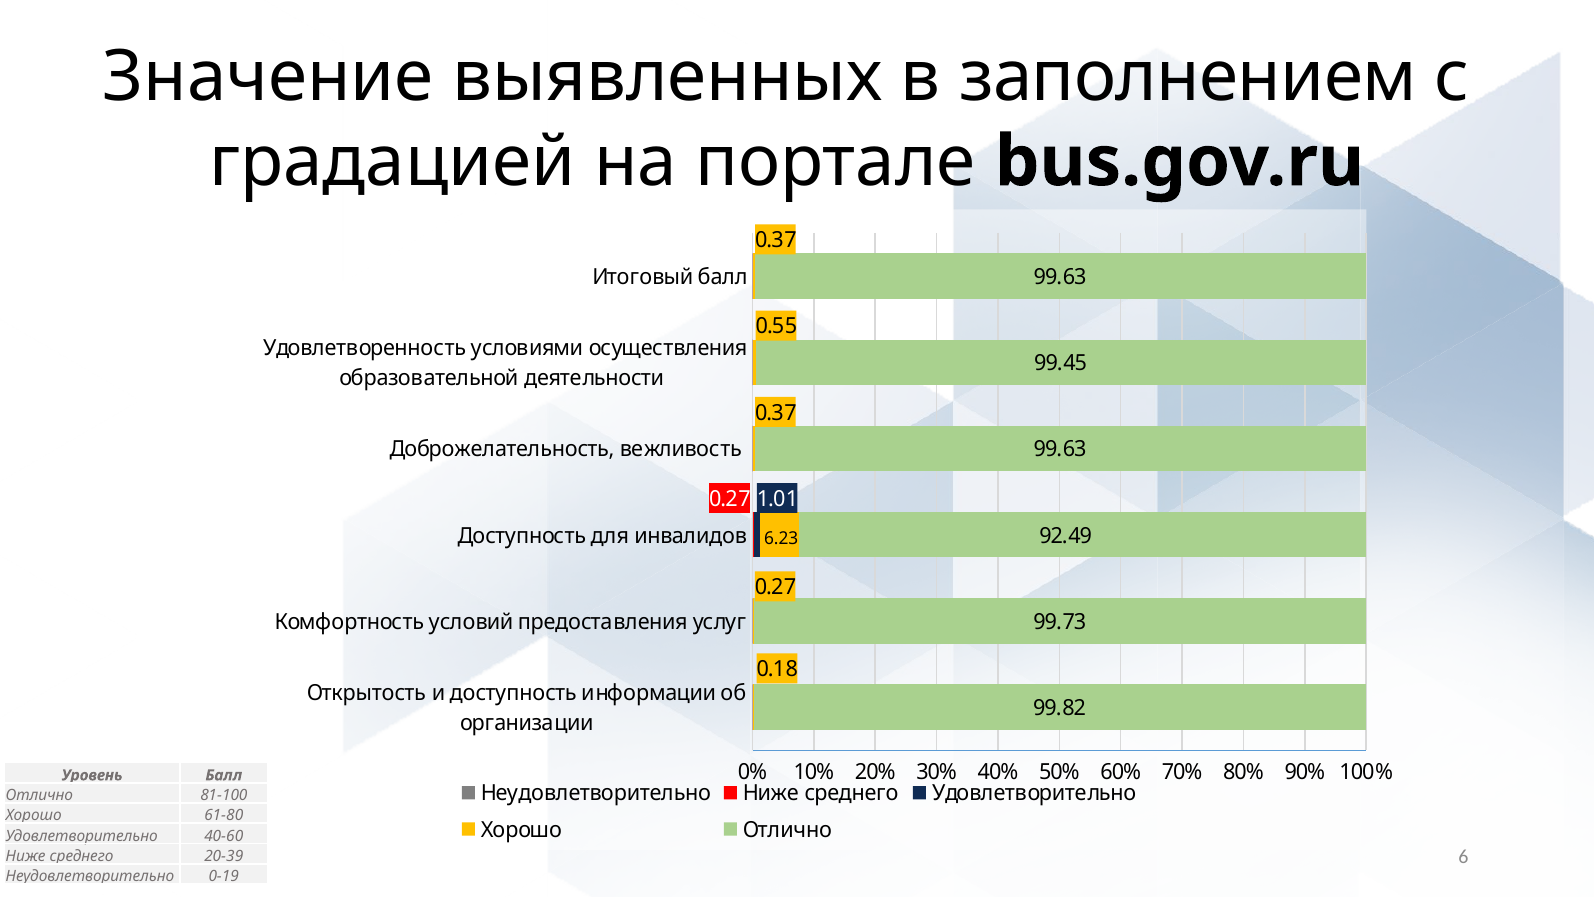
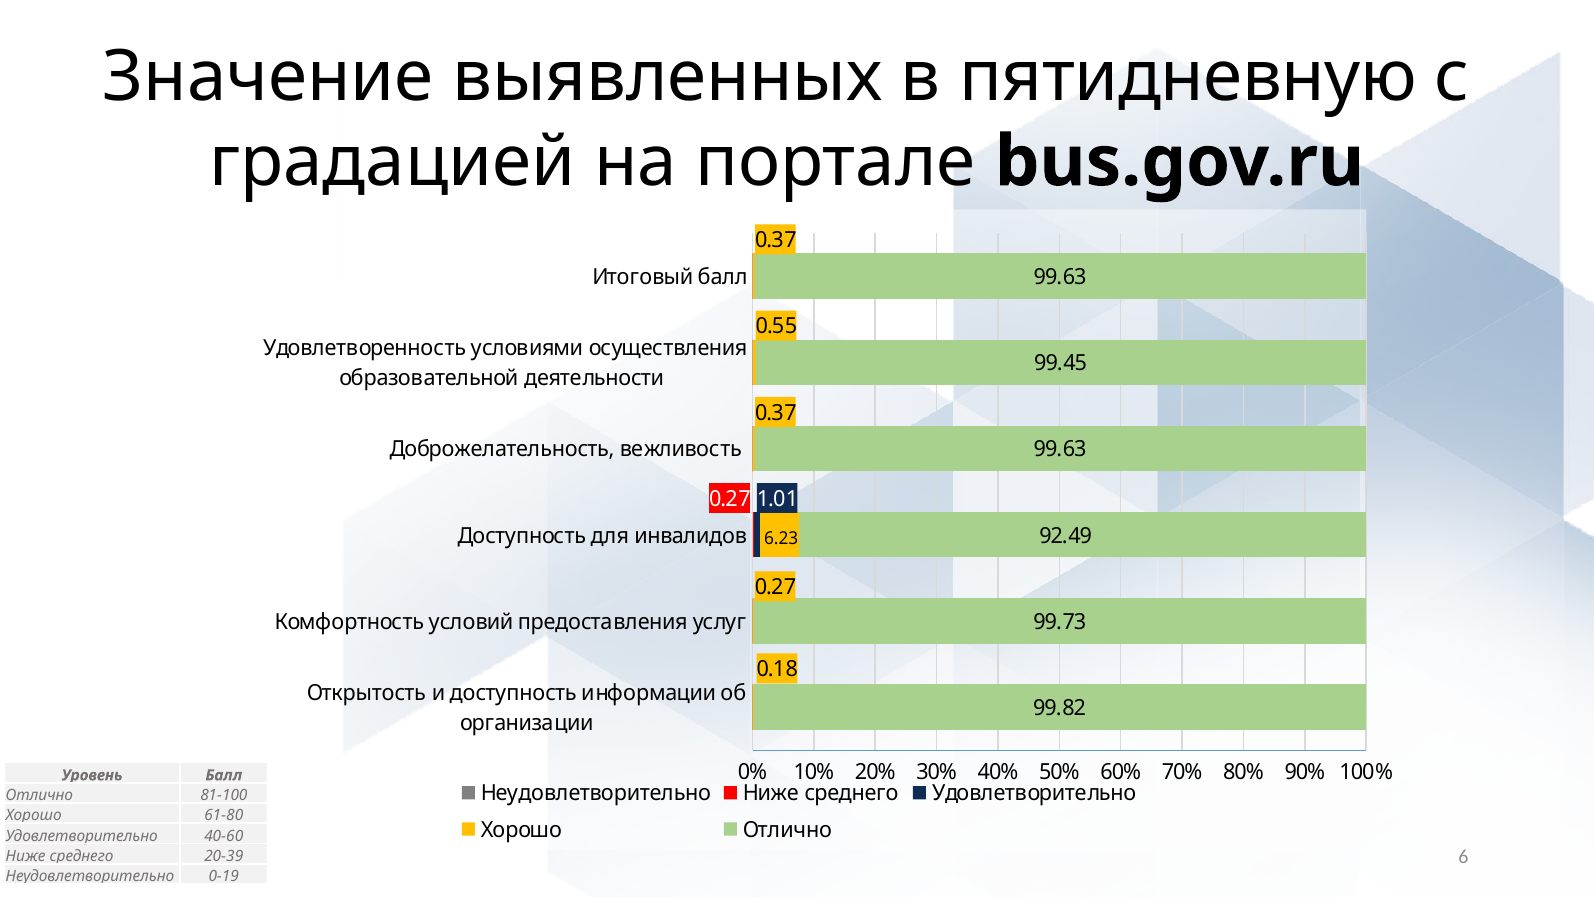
заполнением: заполнением -> пятидневную
